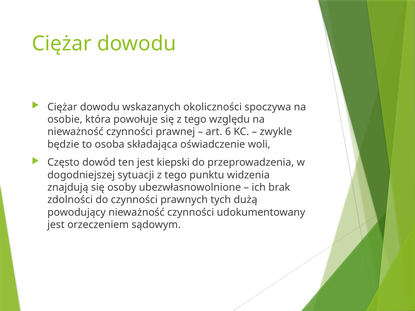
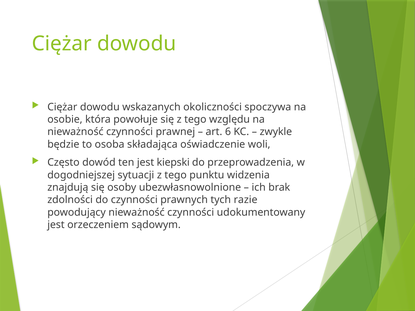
dużą: dużą -> razie
